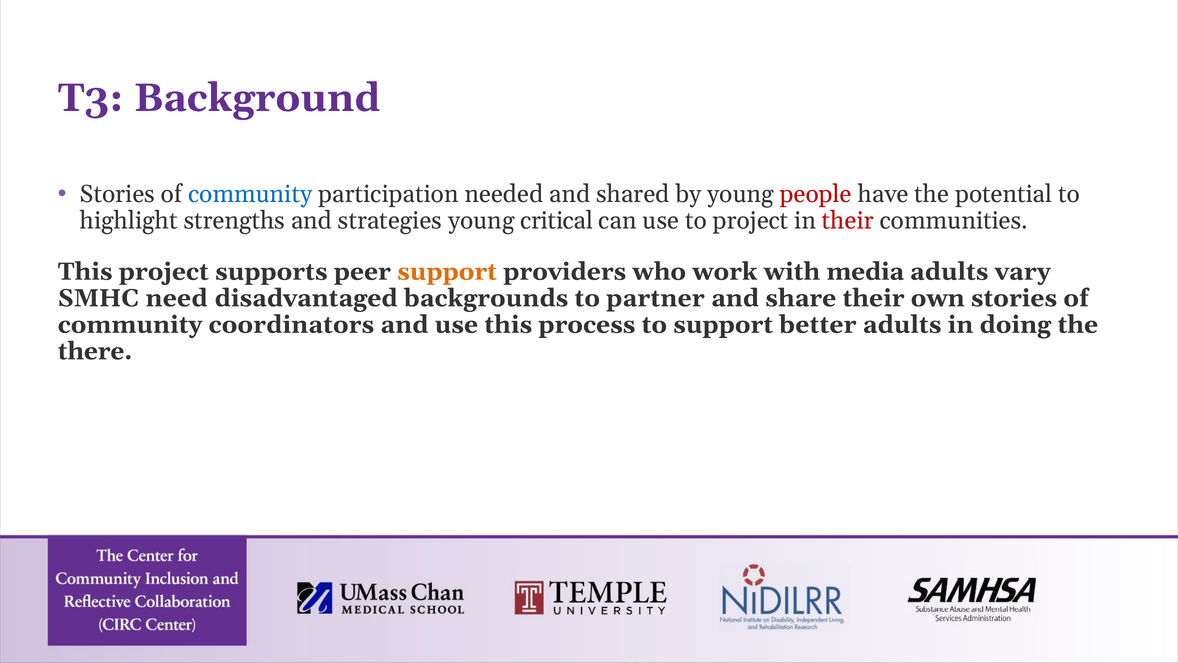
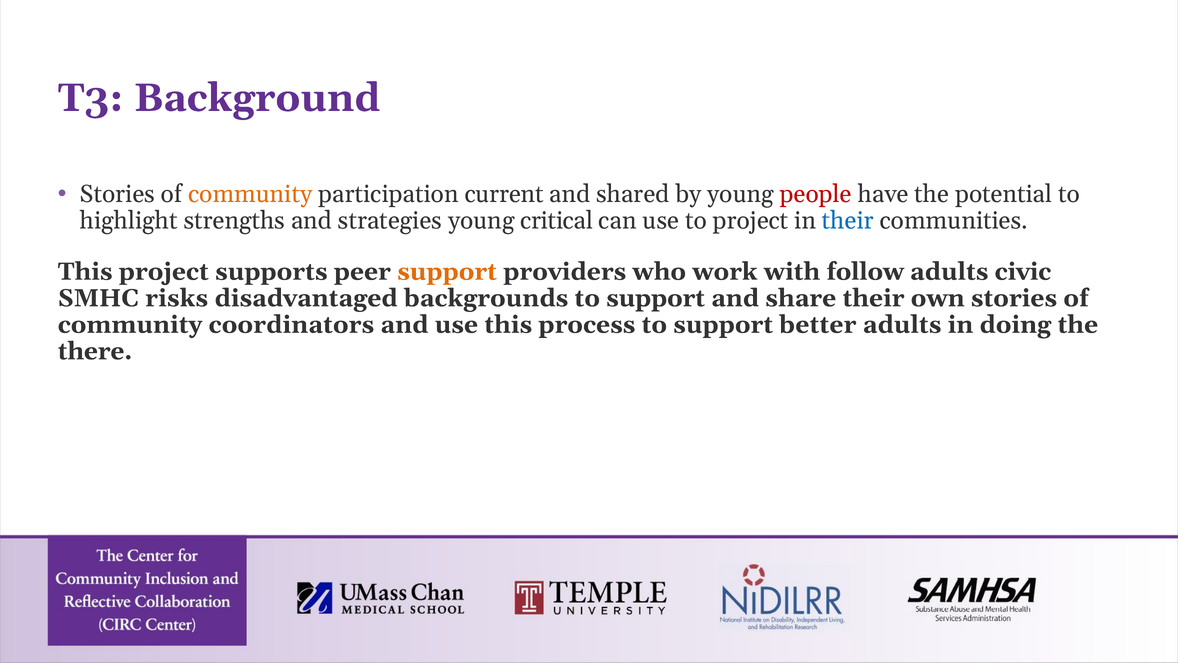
community at (250, 194) colour: blue -> orange
needed: needed -> current
their at (848, 220) colour: red -> blue
media: media -> follow
vary: vary -> civic
need: need -> risks
backgrounds to partner: partner -> support
